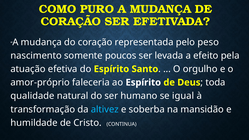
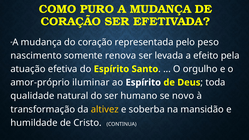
poucos: poucos -> renova
faleceria: faleceria -> iluminar
igual: igual -> novo
altivez colour: light blue -> yellow
